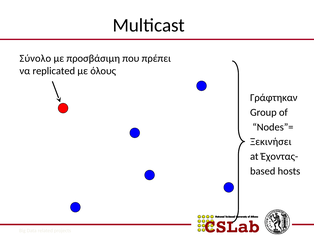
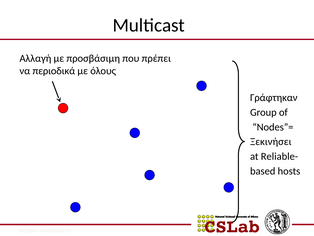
Σύνολο: Σύνολο -> Αλλαγή
replicated: replicated -> περιοδικά
Έχοντας-: Έχοντας- -> Reliable-
